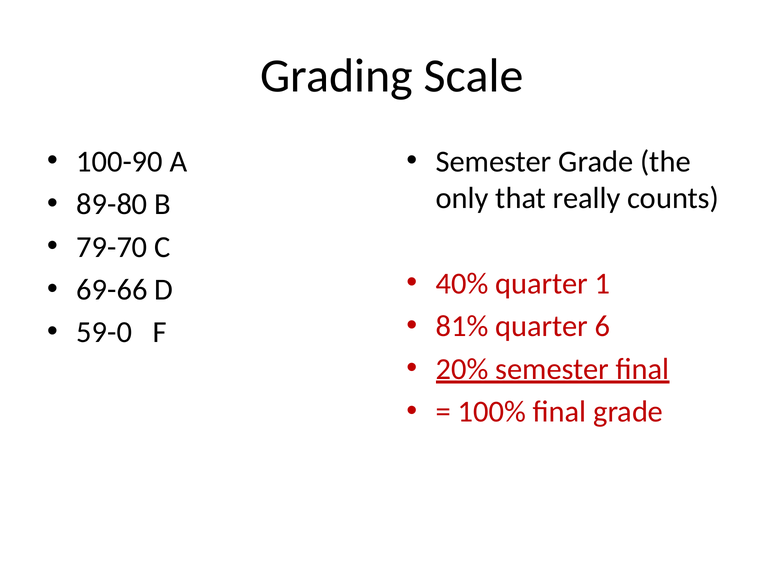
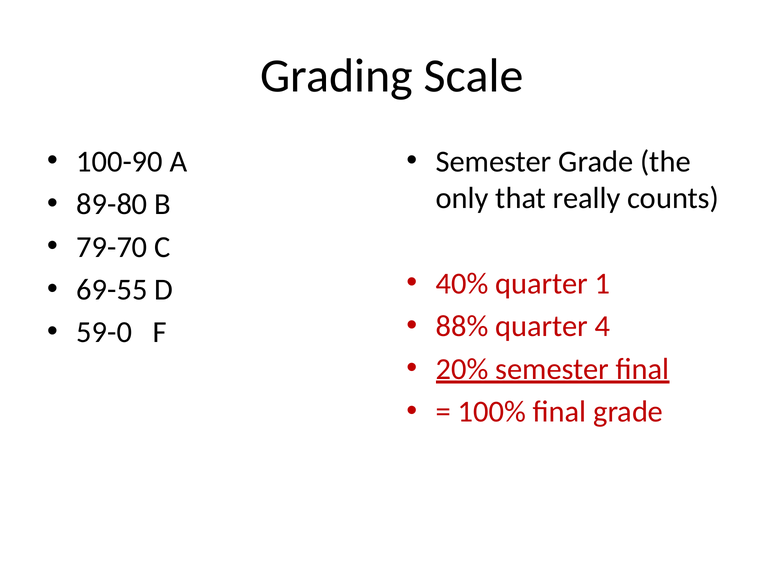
69-66: 69-66 -> 69-55
81%: 81% -> 88%
6: 6 -> 4
